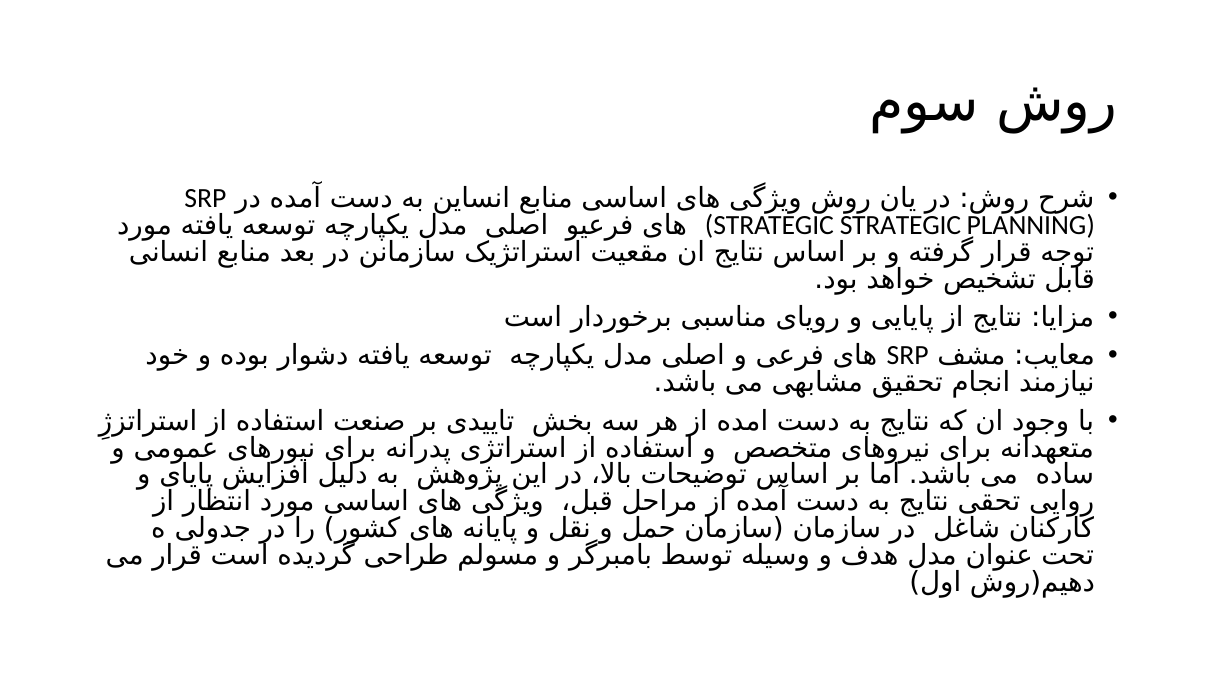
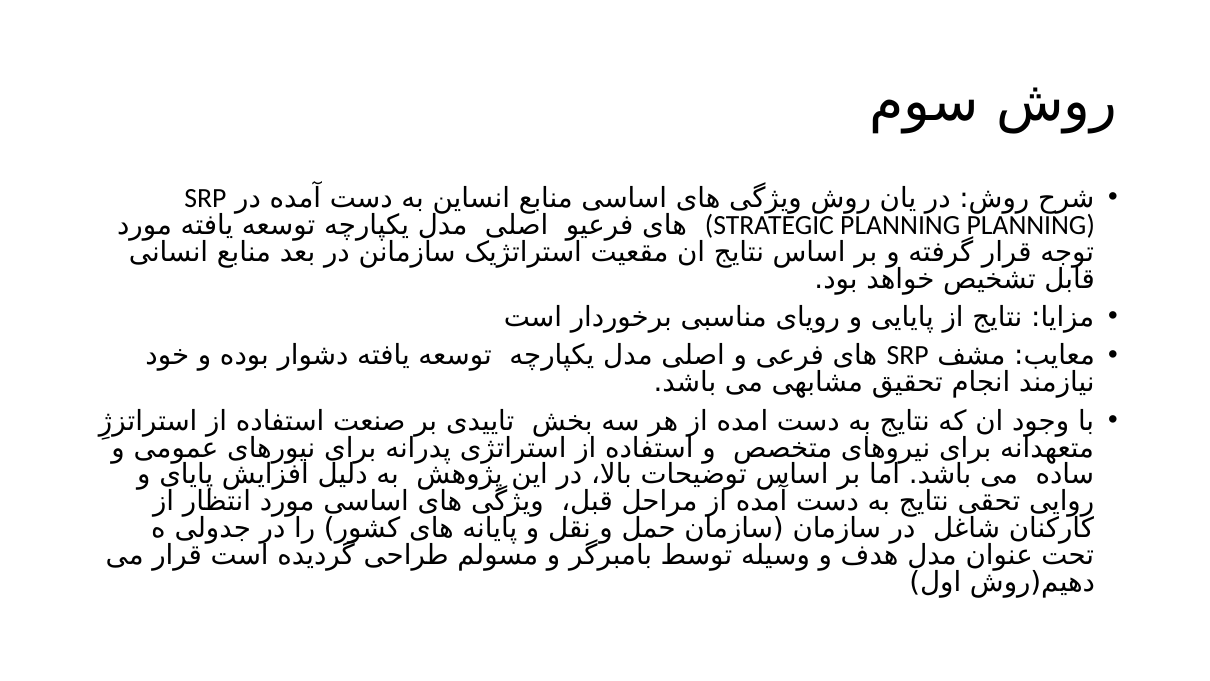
STRATEGIC STRATEGIC: STRATEGIC -> PLANNING
